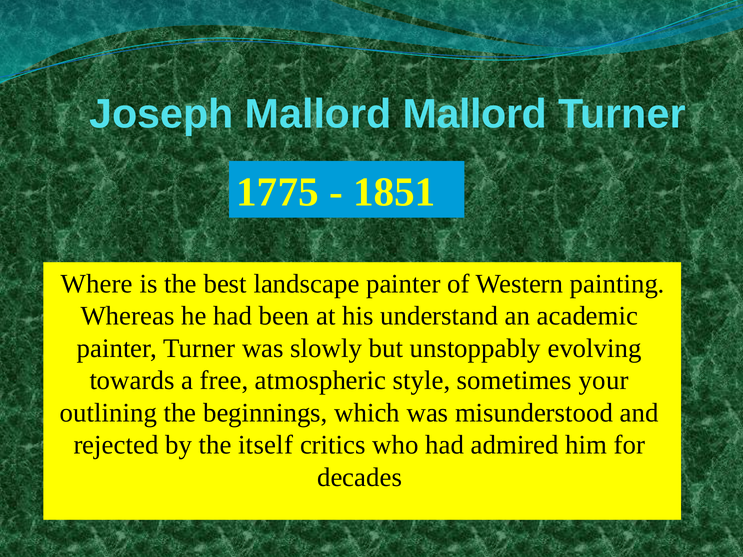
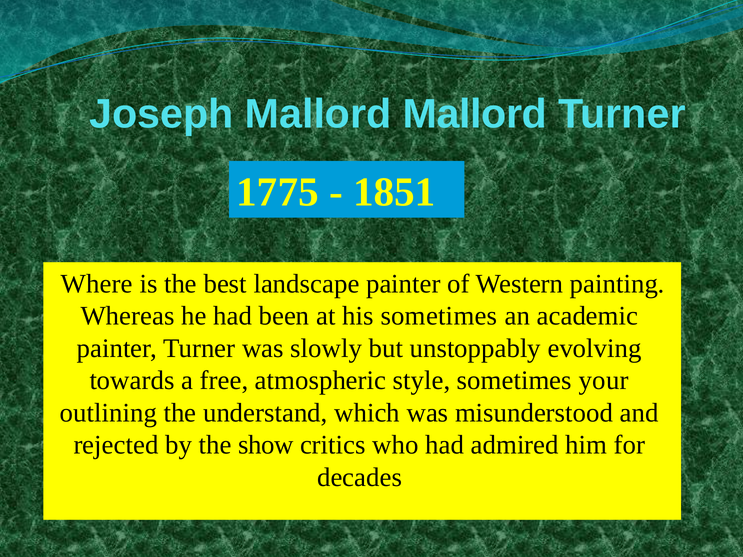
his understand: understand -> sometimes
beginnings: beginnings -> understand
itself: itself -> show
